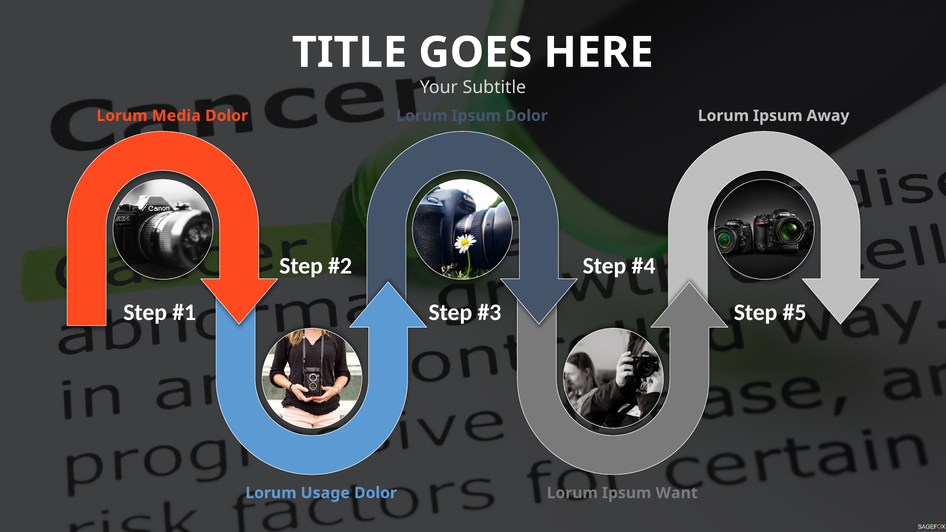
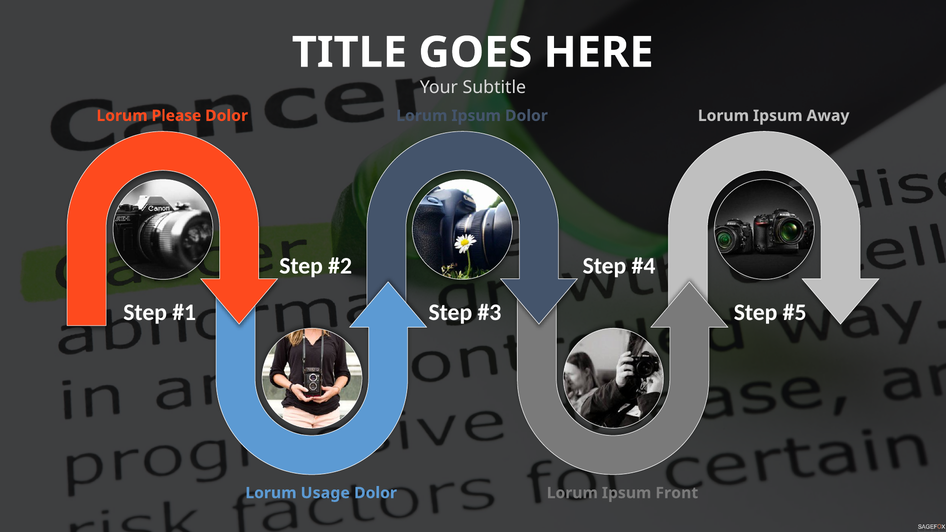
Media: Media -> Please
Want: Want -> Front
